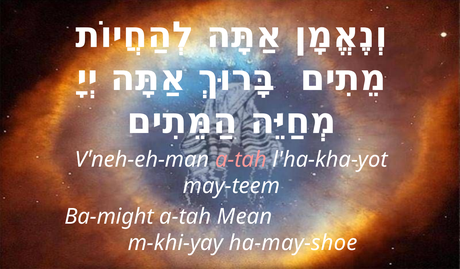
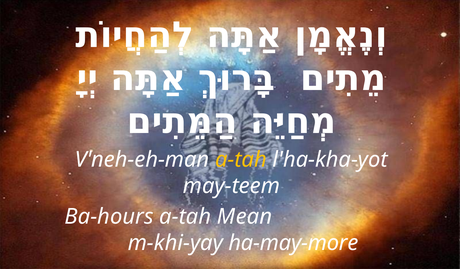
a-tah at (241, 160) colour: pink -> yellow
Ba-might: Ba-might -> Ba-hours
ha-may-shoe: ha-may-shoe -> ha-may-more
